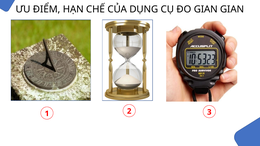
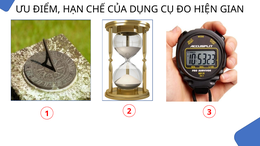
ĐO GIAN: GIAN -> HIỆN
